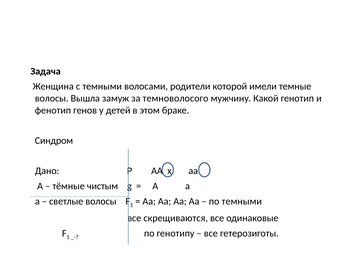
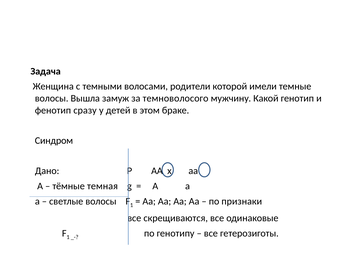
генов: генов -> сразу
чистым: чистым -> темная
по темными: темными -> признаки
